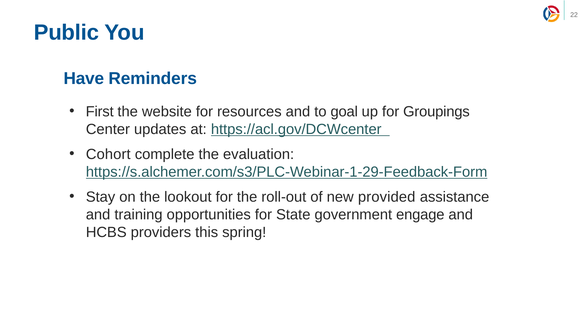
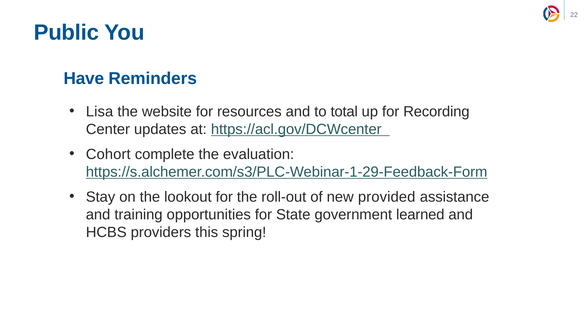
First: First -> Lisa
goal: goal -> total
Groupings: Groupings -> Recording
engage: engage -> learned
